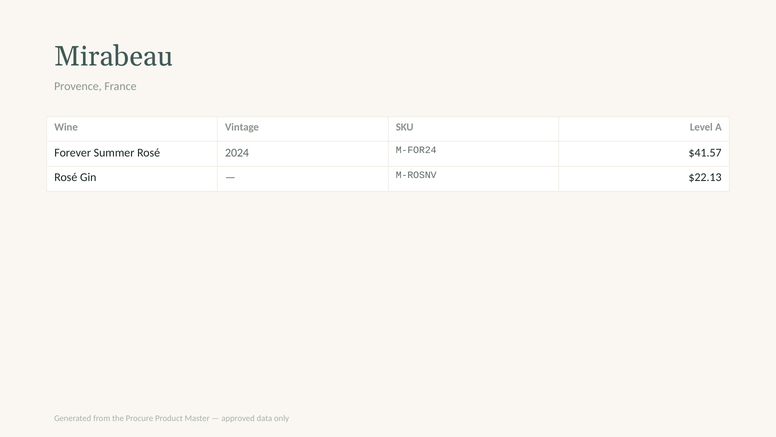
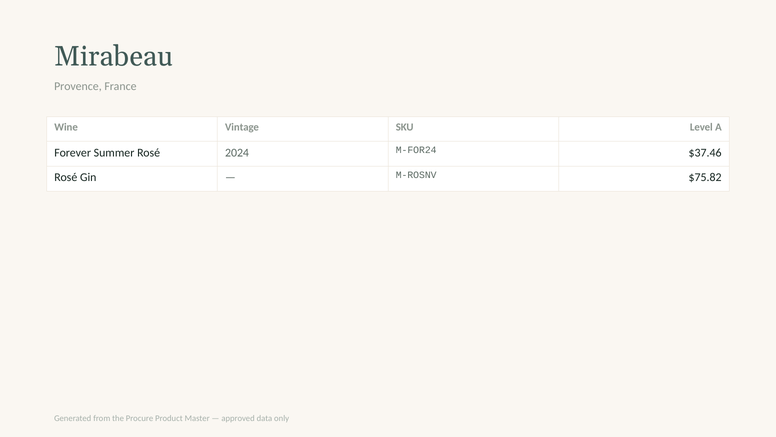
$41.57: $41.57 -> $37.46
$22.13: $22.13 -> $75.82
